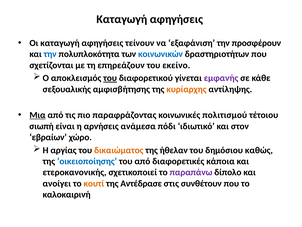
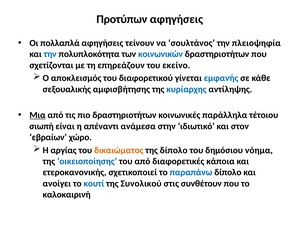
Καταγωγή at (122, 19): Καταγωγή -> Προτύπων
Οι καταγωγή: καταγωγή -> πολλαπλά
εξαφάνιση: εξαφάνιση -> σουλτάνος
προσφέρουν: προσφέρουν -> πλειοψηφία
του at (110, 78) underline: present -> none
εμφανής colour: purple -> blue
κυρίαρχης colour: orange -> blue
πιο παραφράζοντας: παραφράζοντας -> δραστηριοτήτων
πολιτισμού: πολιτισμού -> παράλληλα
αρνήσεις: αρνήσεις -> απέναντι
πόδι: πόδι -> στην
της ήθελαν: ήθελαν -> δίπολο
καθώς: καθώς -> νόημα
παραπάνω colour: purple -> blue
κουτί colour: orange -> blue
Αντέδρασε: Αντέδρασε -> Συνολικού
